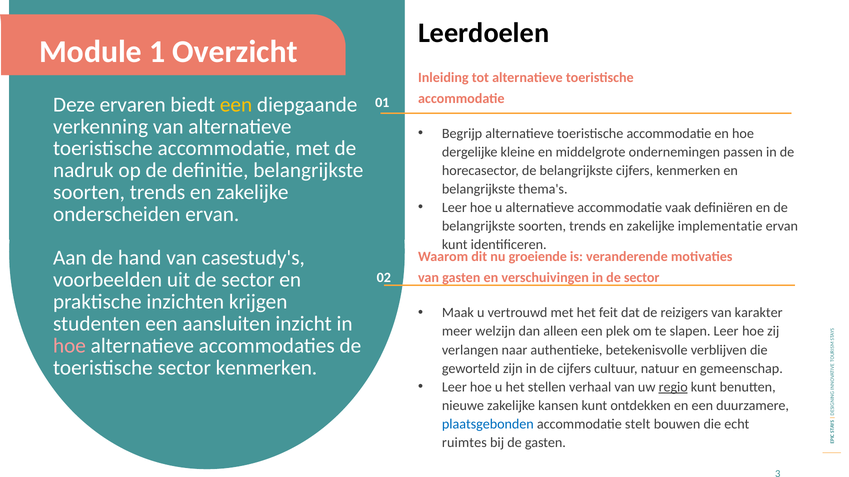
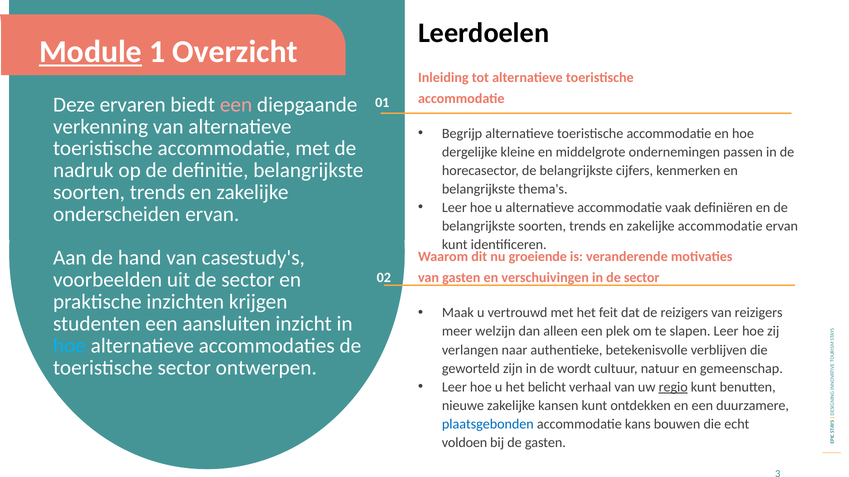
Module underline: none -> present
een at (236, 105) colour: yellow -> pink
zakelijke implementatie: implementatie -> accommodatie
van karakter: karakter -> reizigers
hoe at (69, 346) colour: pink -> light blue
sector kenmerken: kenmerken -> ontwerpen
de cijfers: cijfers -> wordt
stellen: stellen -> belicht
stelt: stelt -> kans
ruimtes: ruimtes -> voldoen
